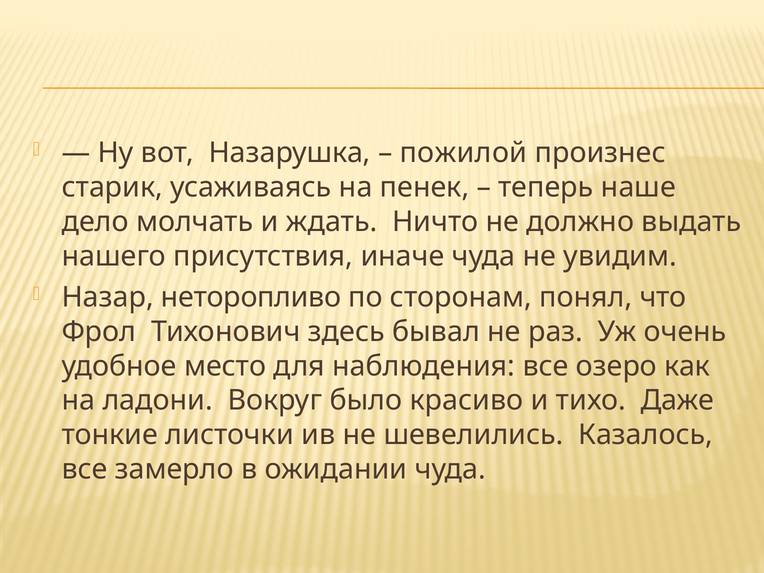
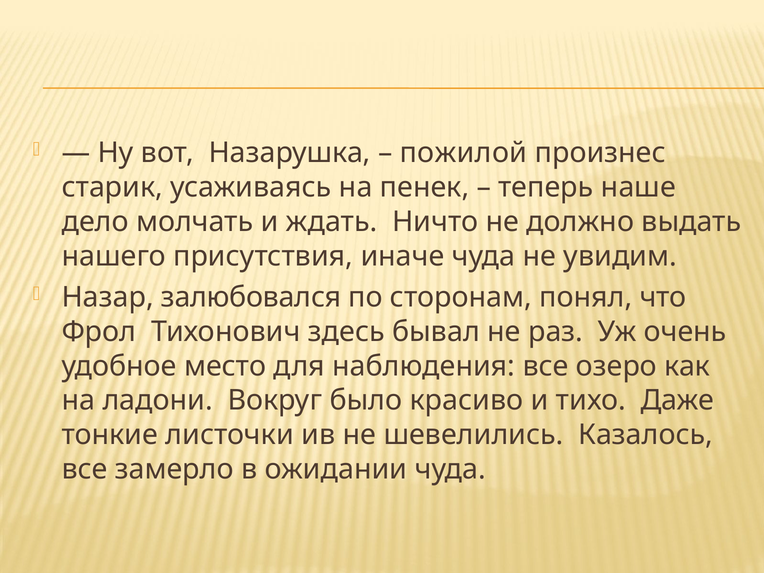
неторопливо: неторопливо -> залюбовался
